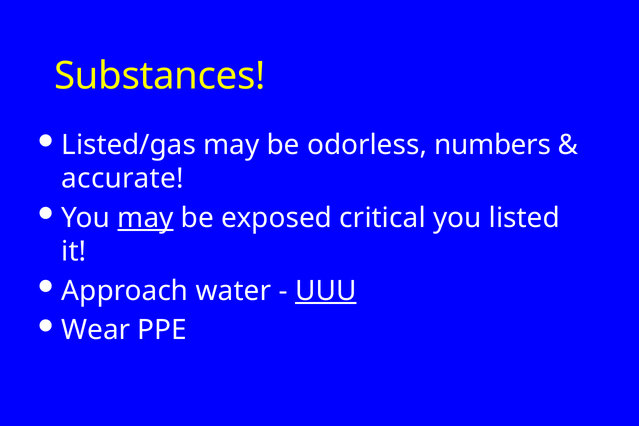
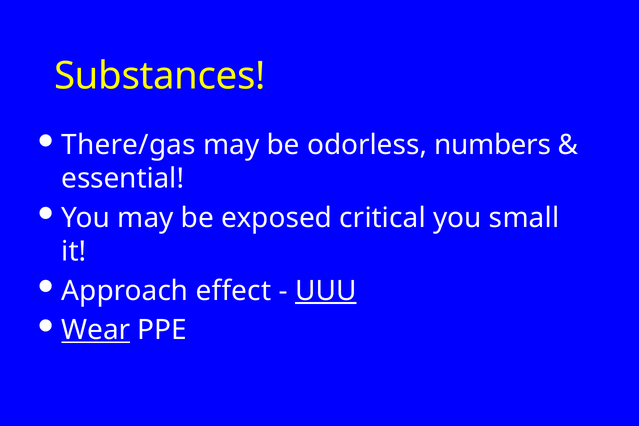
Listed/gas: Listed/gas -> There/gas
accurate: accurate -> essential
may at (146, 218) underline: present -> none
listed: listed -> small
water: water -> effect
Wear underline: none -> present
